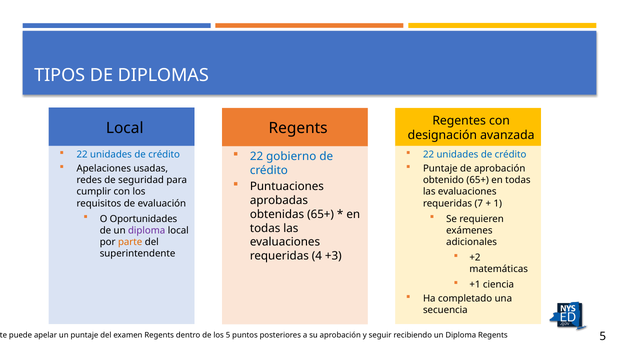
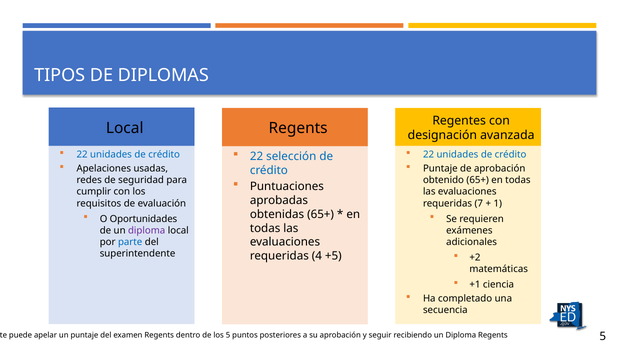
gobierno: gobierno -> selección
parte colour: orange -> blue
+3: +3 -> +5
